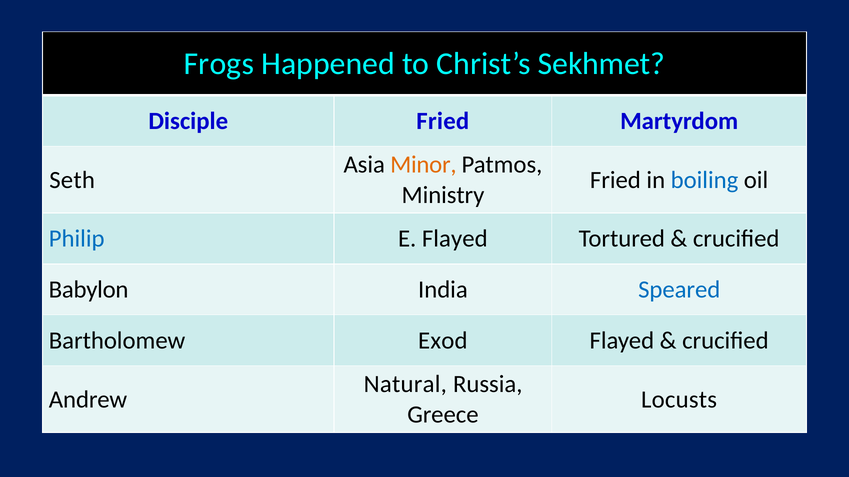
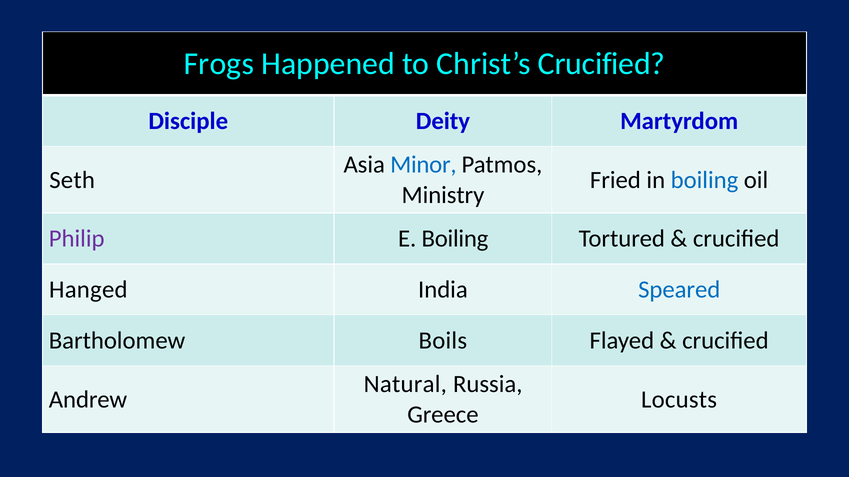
Christ’s Sekhmet: Sekhmet -> Crucified
Disciple Fried: Fried -> Deity
Minor colour: orange -> blue
Philip colour: blue -> purple
E Flayed: Flayed -> Boiling
Babylon: Babylon -> Hanged
Exod: Exod -> Boils
